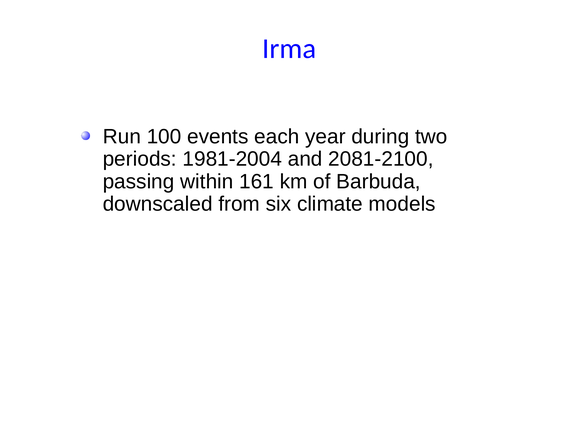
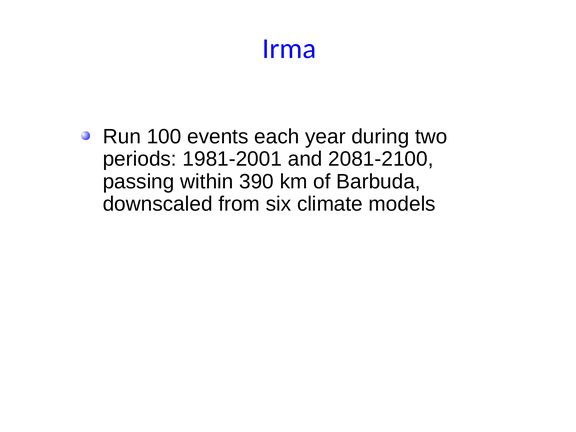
1981-2004: 1981-2004 -> 1981-2001
161: 161 -> 390
